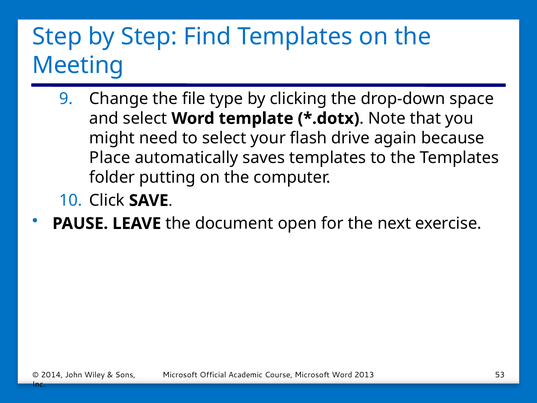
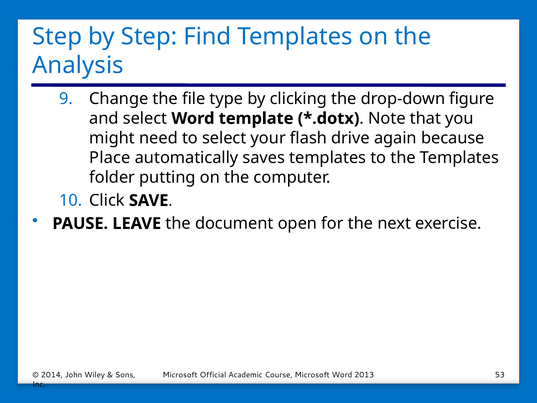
Meeting: Meeting -> Analysis
space: space -> figure
